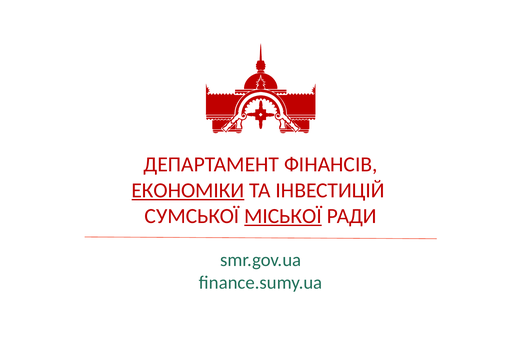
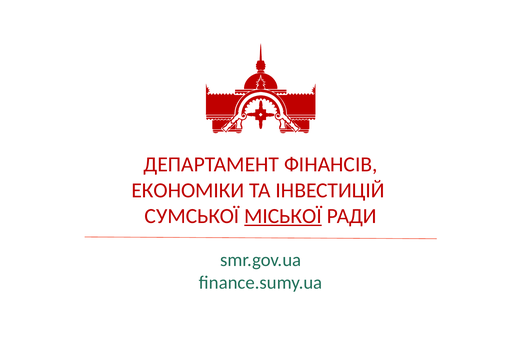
ЕКОНОМІКИ underline: present -> none
